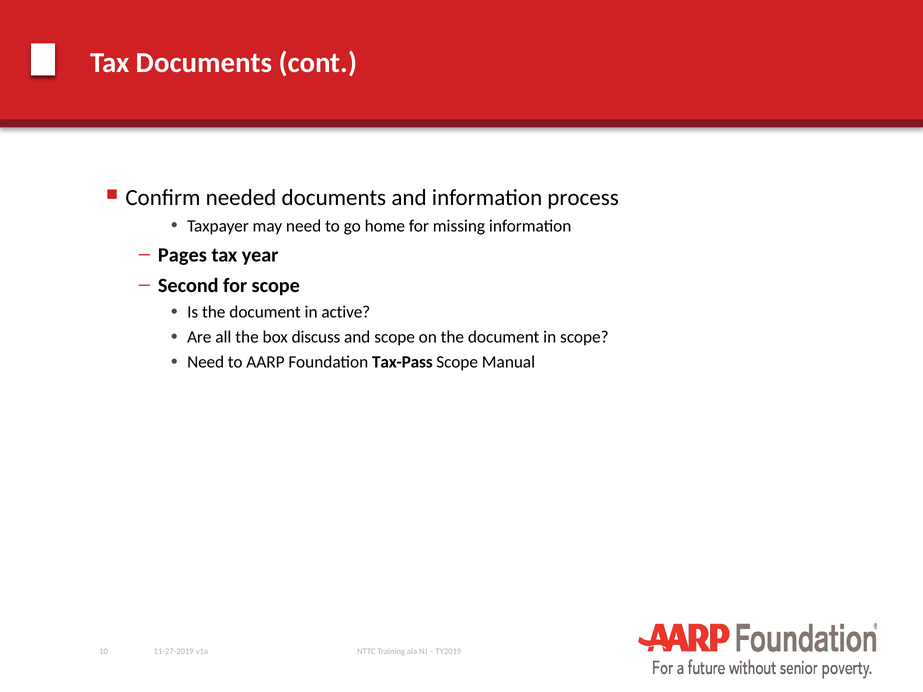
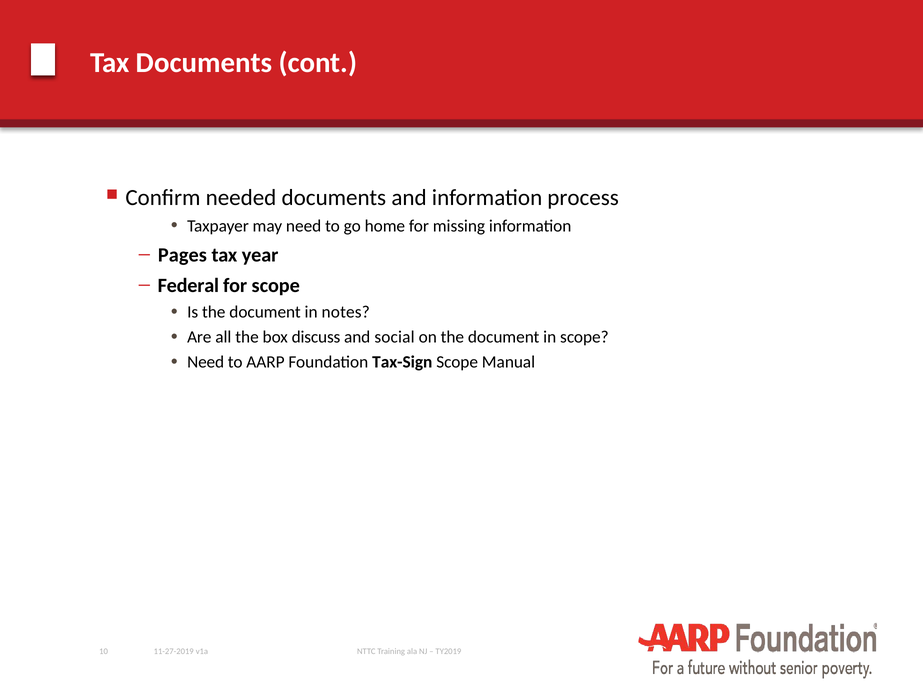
Second: Second -> Federal
active: active -> notes
and scope: scope -> social
Tax-Pass: Tax-Pass -> Tax-Sign
